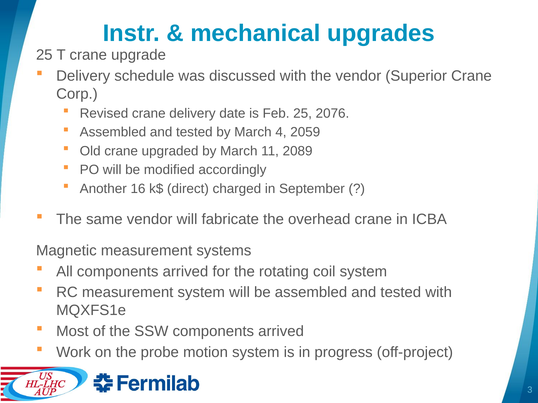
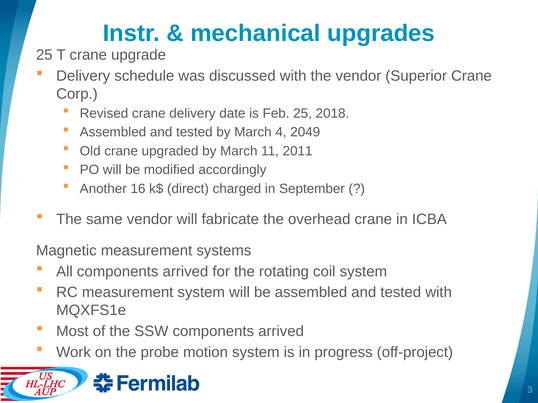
2076: 2076 -> 2018
2059: 2059 -> 2049
2089: 2089 -> 2011
